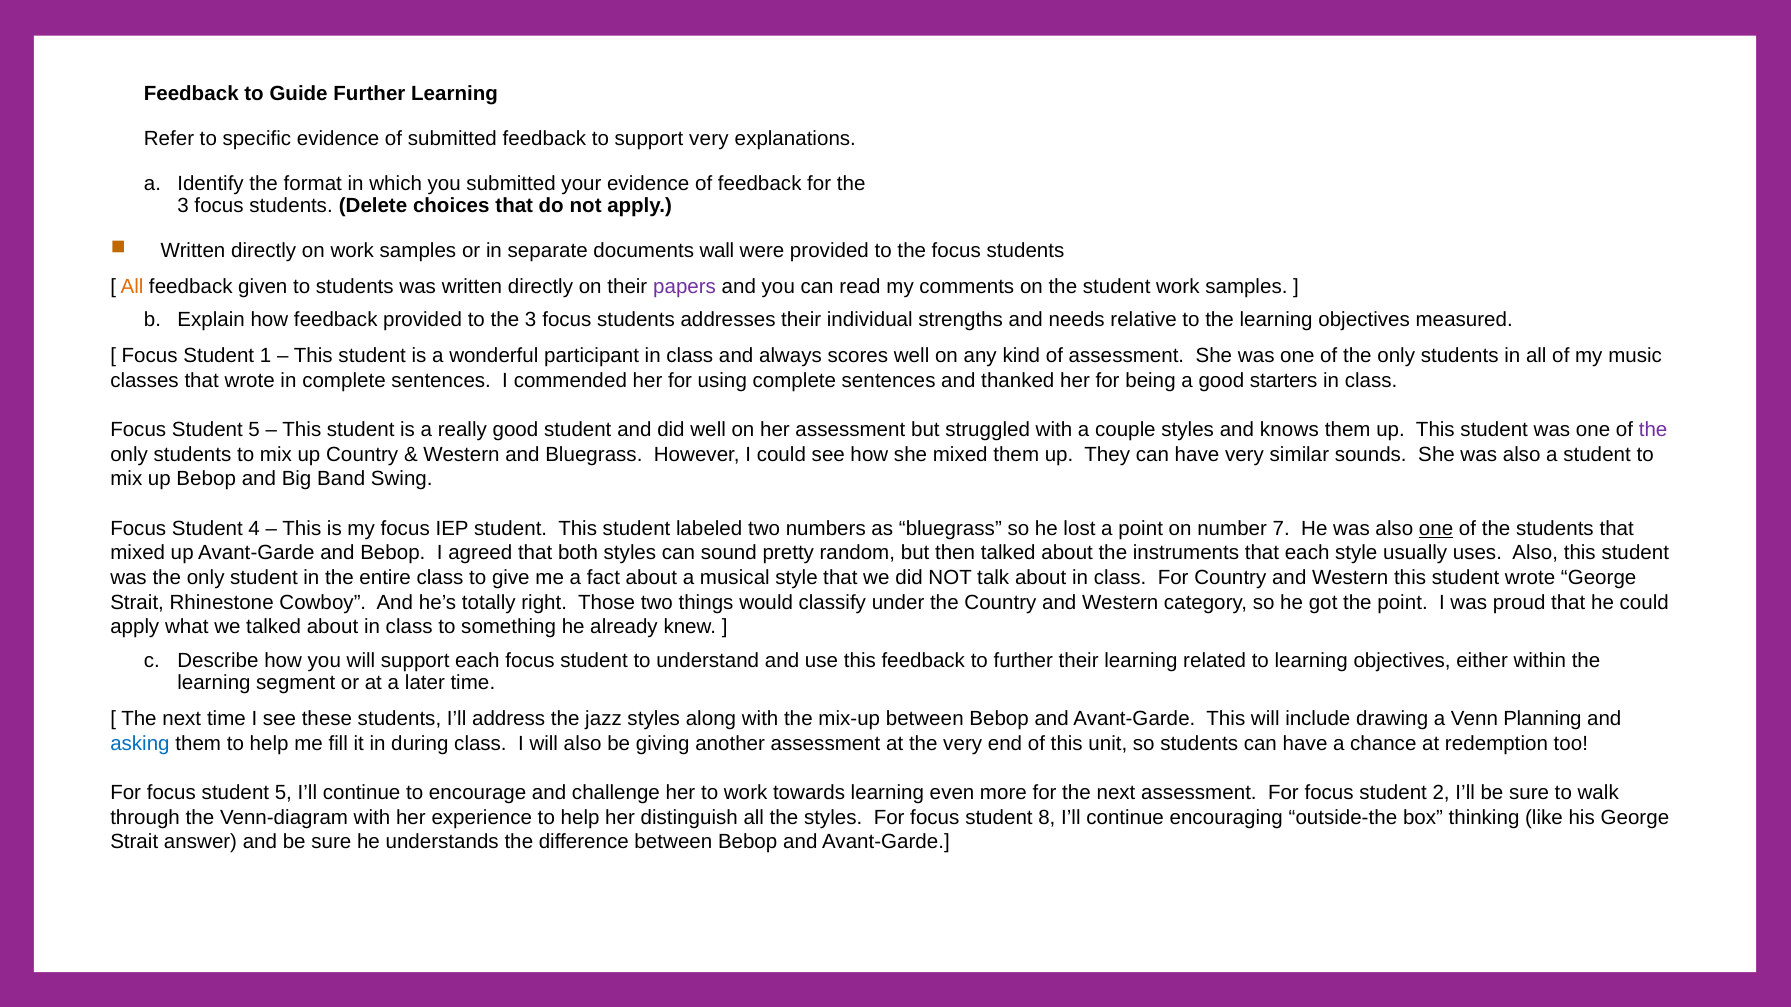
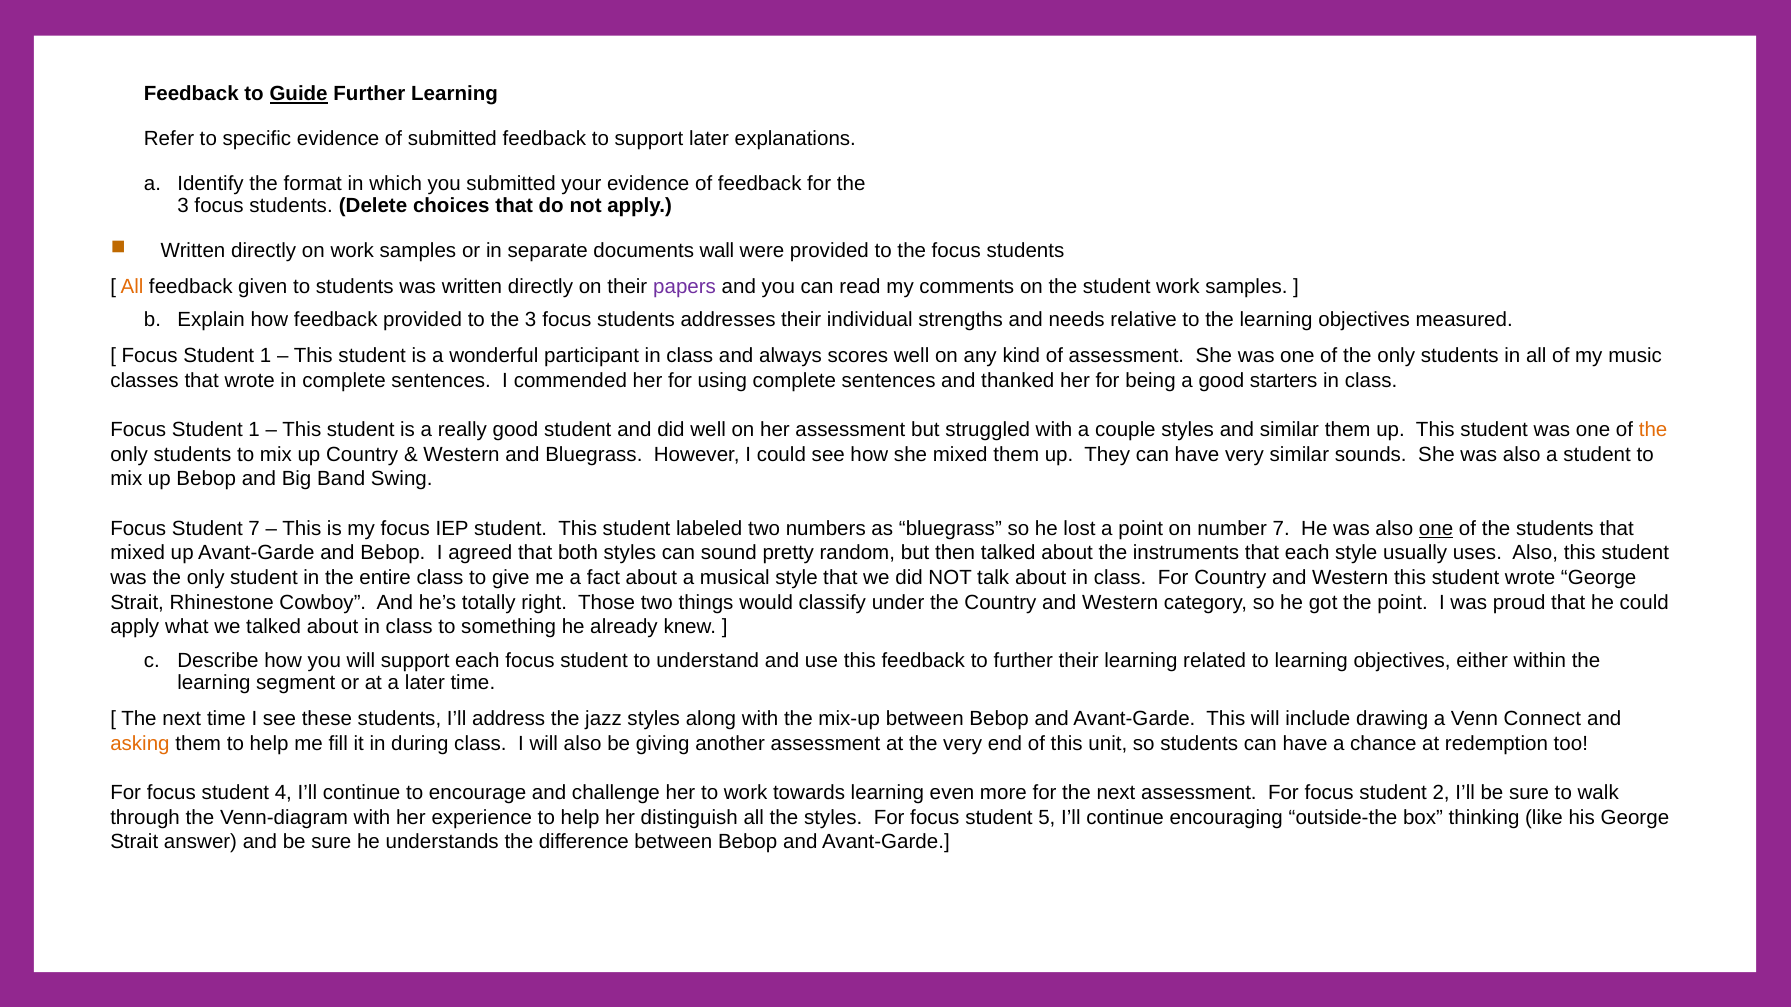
Guide underline: none -> present
support very: very -> later
5 at (254, 430): 5 -> 1
and knows: knows -> similar
the at (1653, 430) colour: purple -> orange
Student 4: 4 -> 7
Planning: Planning -> Connect
asking colour: blue -> orange
For focus student 5: 5 -> 4
8: 8 -> 5
